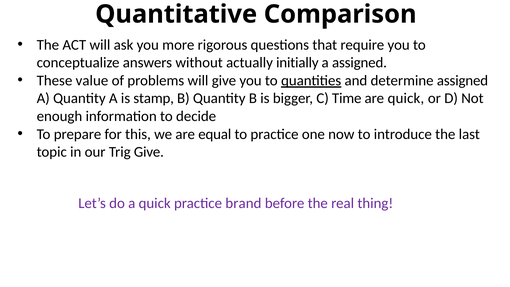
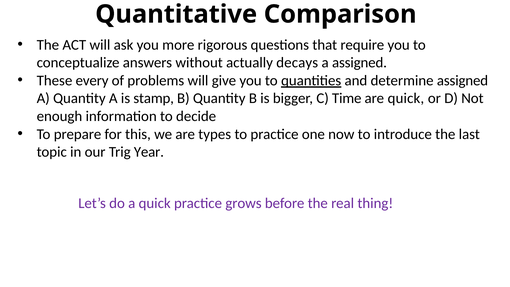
initially: initially -> decays
value: value -> every
equal: equal -> types
Trig Give: Give -> Year
brand: brand -> grows
